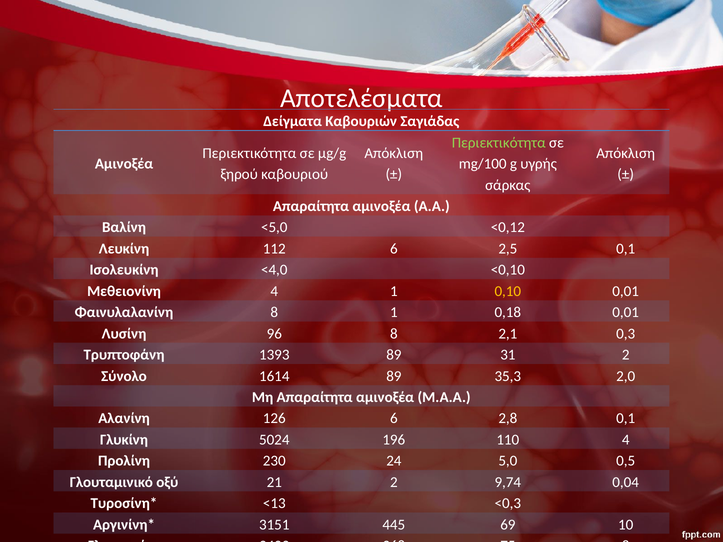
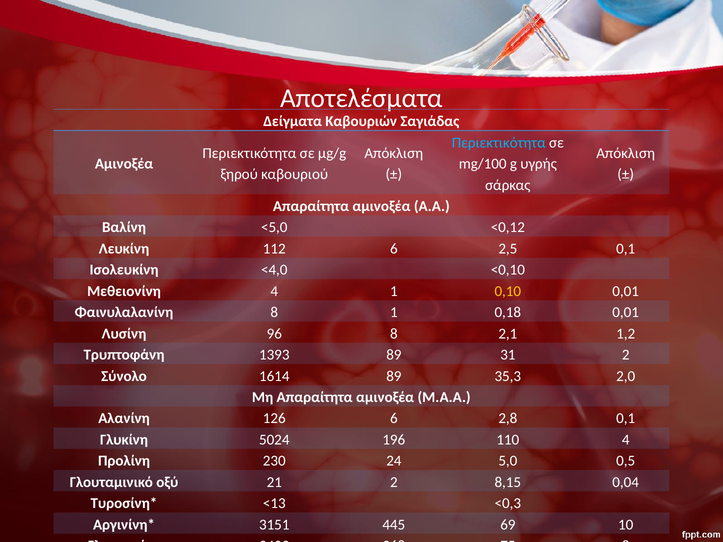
Περιεκτικότητα at (499, 143) colour: light green -> light blue
0,3: 0,3 -> 1,2
9,74: 9,74 -> 8,15
